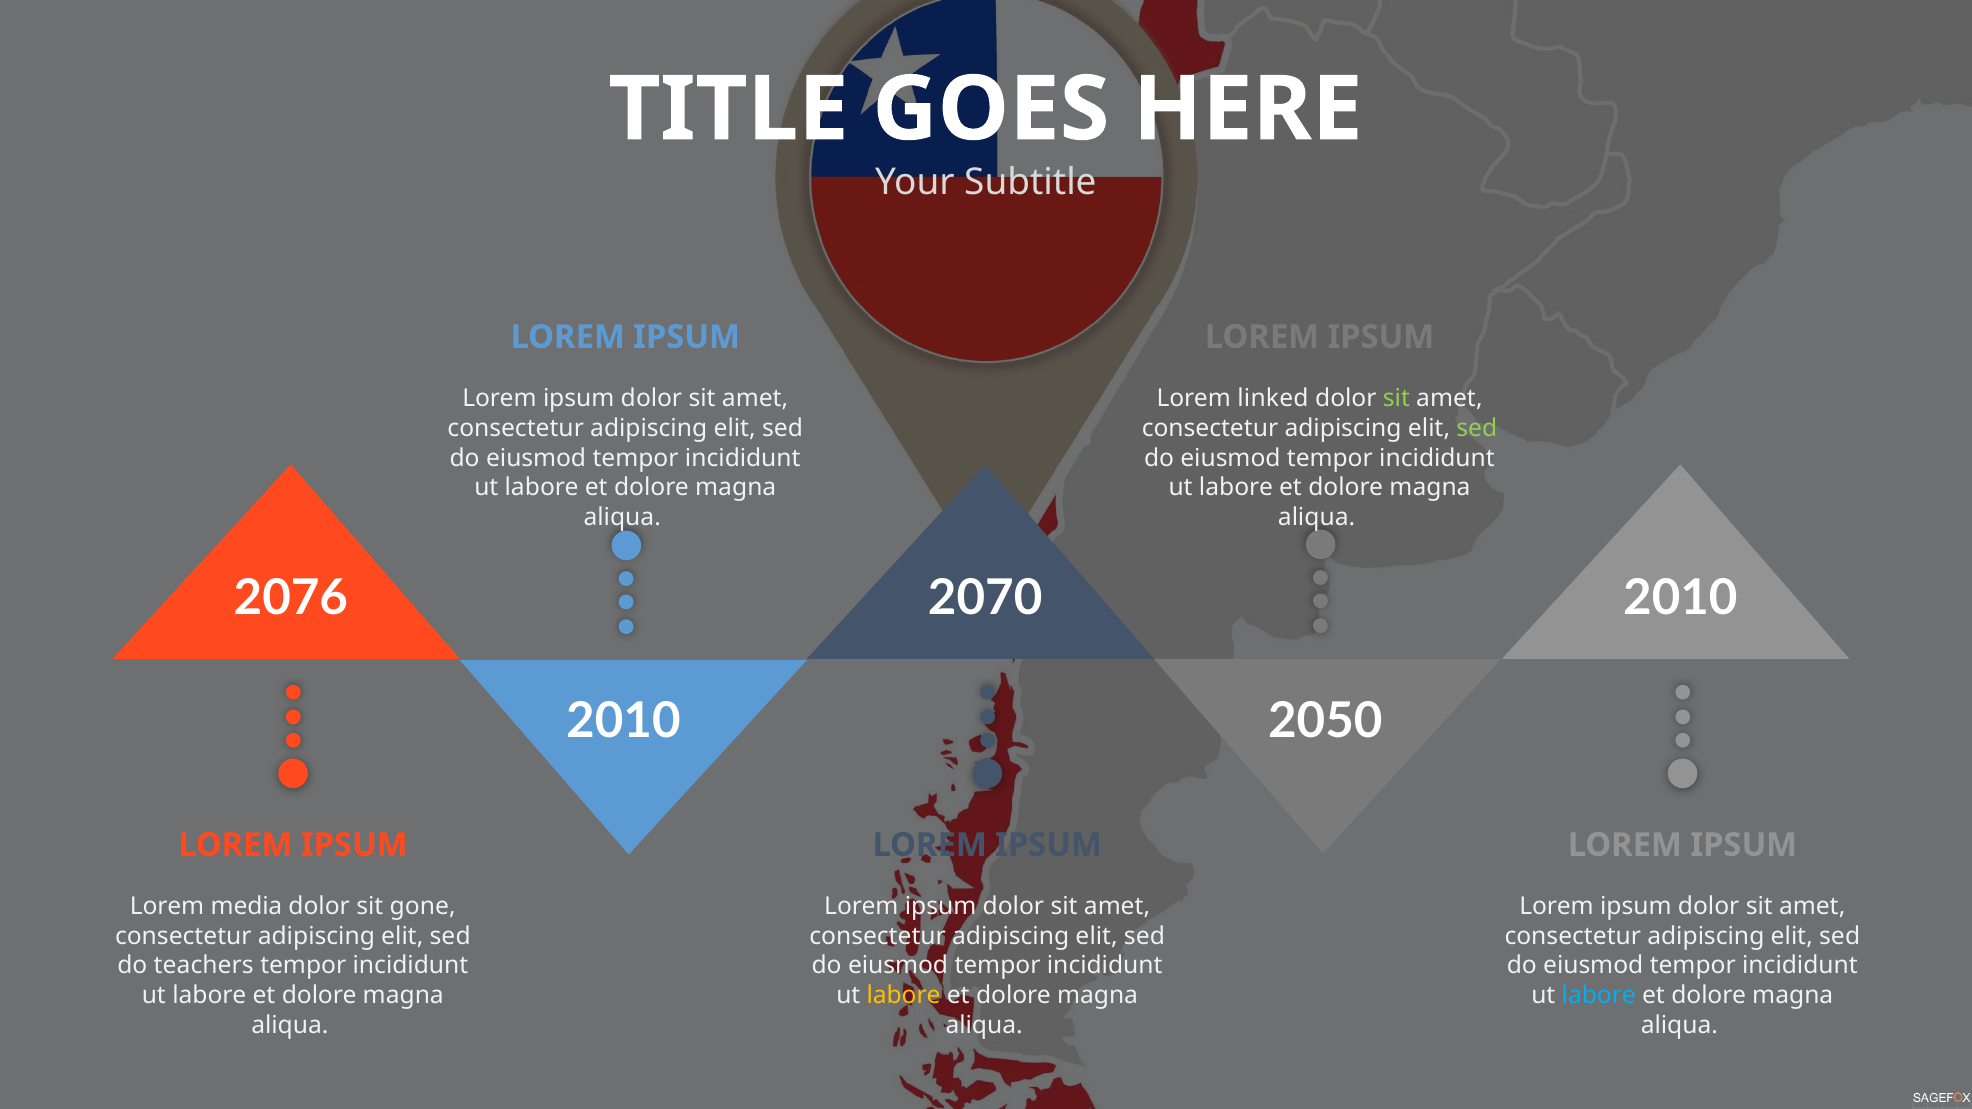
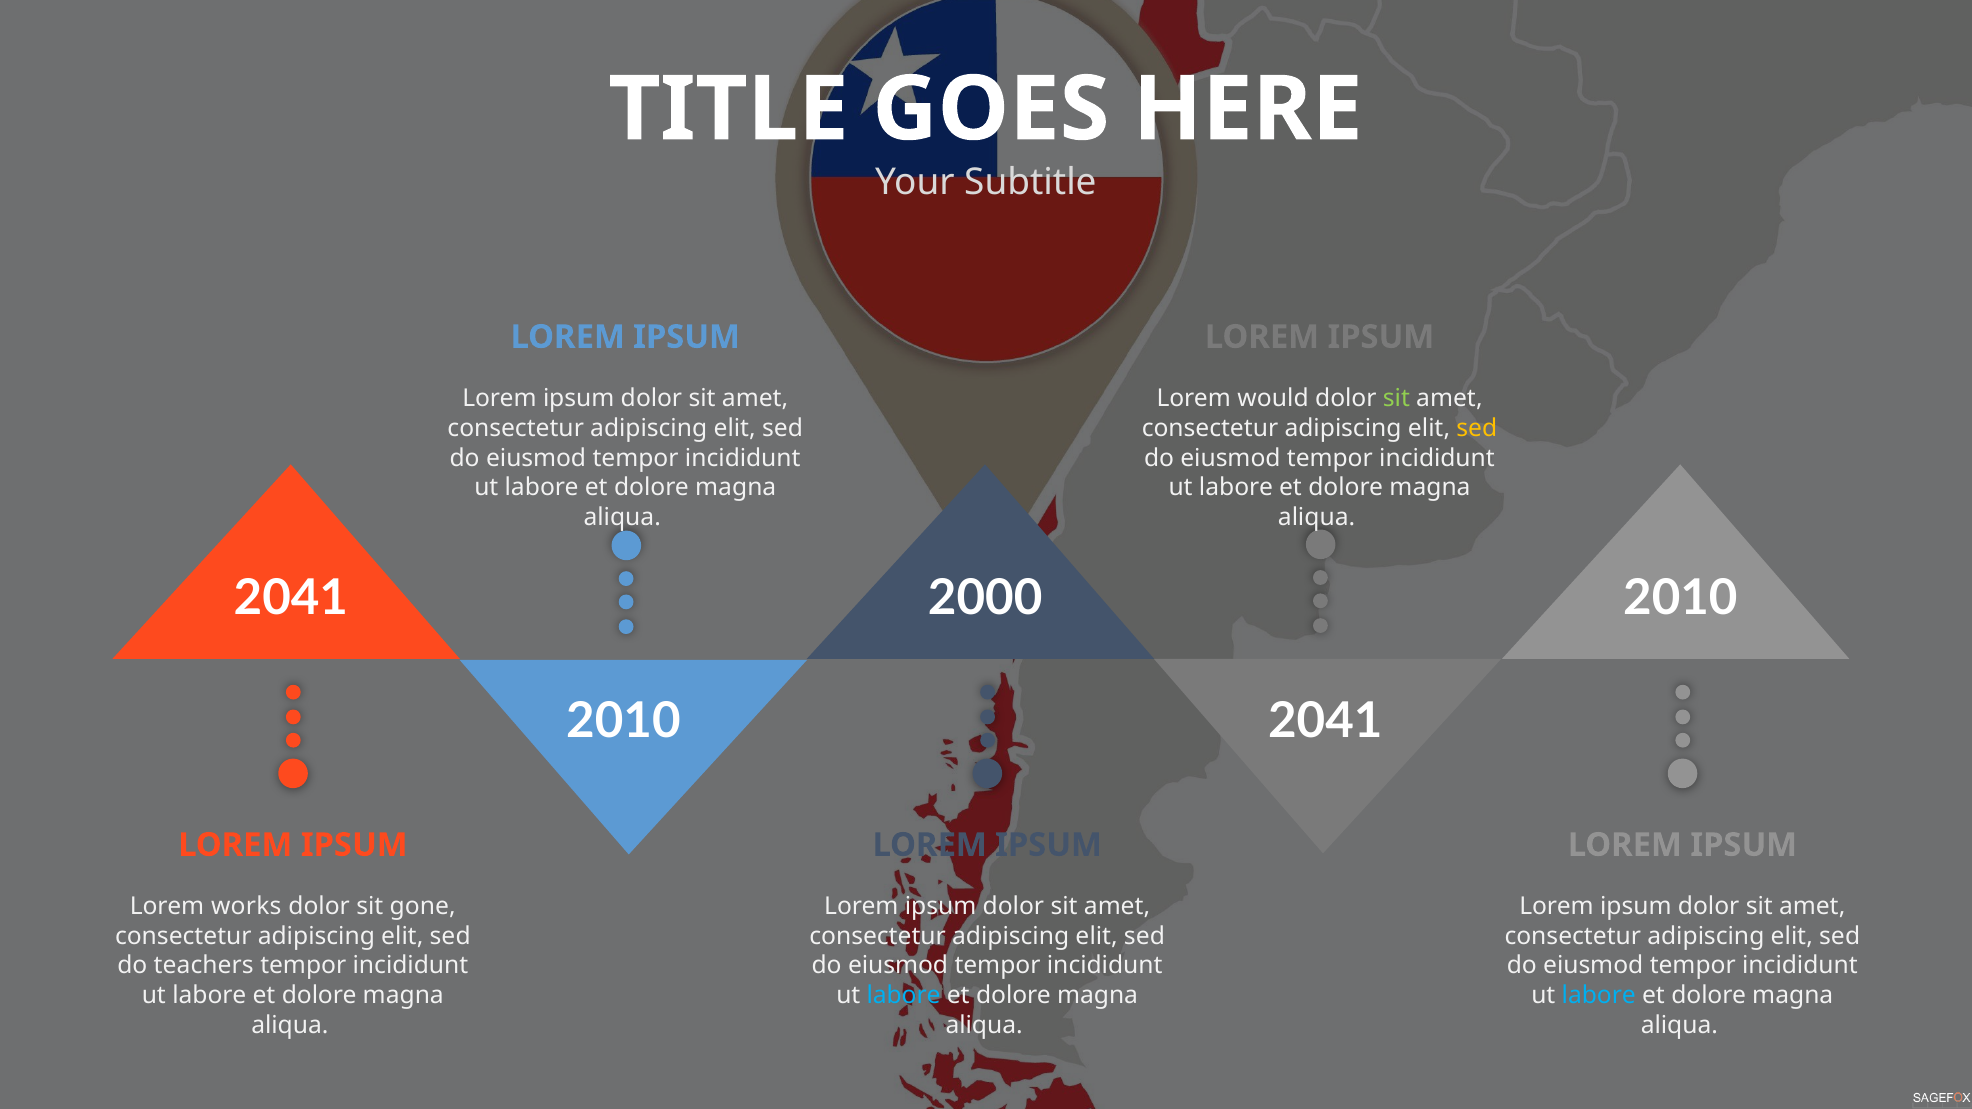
linked: linked -> would
sed at (1477, 428) colour: light green -> yellow
2076 at (291, 599): 2076 -> 2041
2070: 2070 -> 2000
2050 at (1325, 722): 2050 -> 2041
media: media -> works
labore at (904, 996) colour: yellow -> light blue
